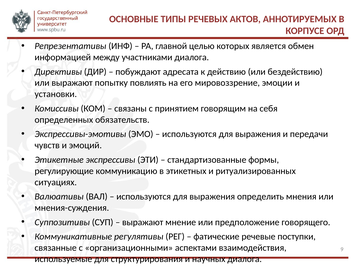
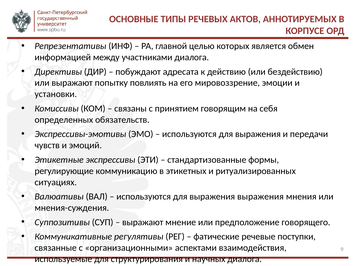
выражения определить: определить -> выражения
